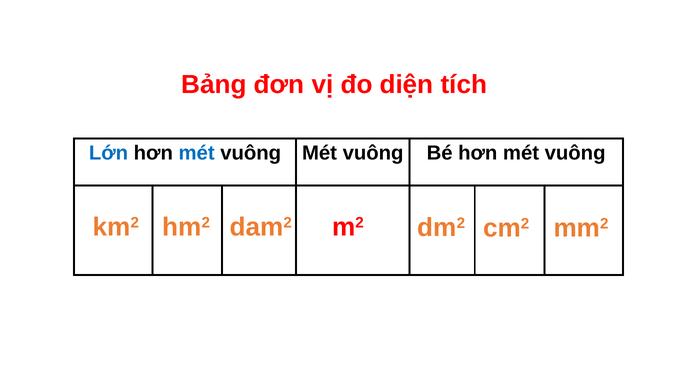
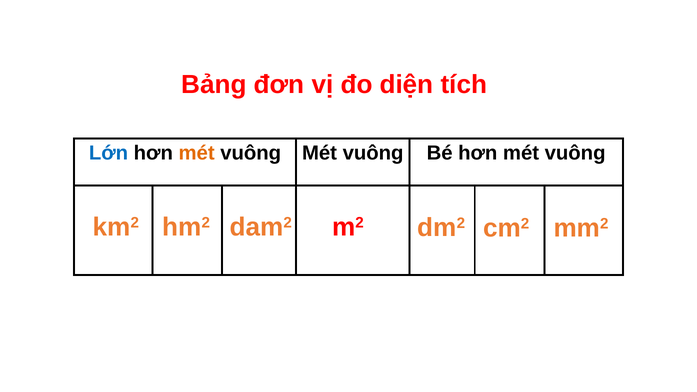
mét at (197, 153) colour: blue -> orange
